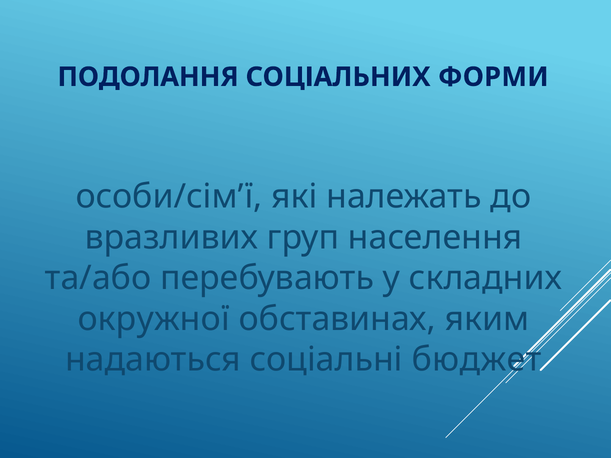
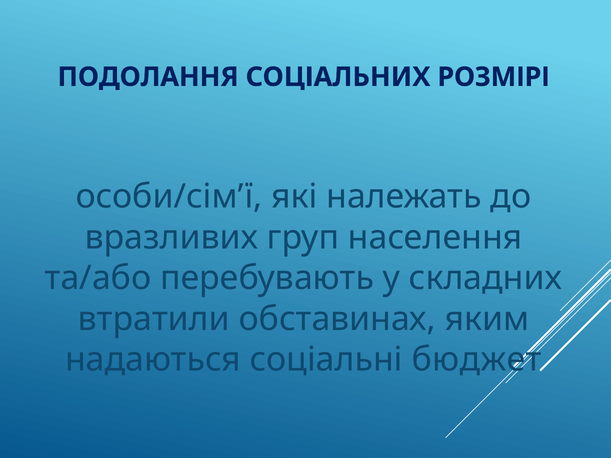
ФОРМИ: ФОРМИ -> РОЗМІРІ
окружної: окружної -> втратили
